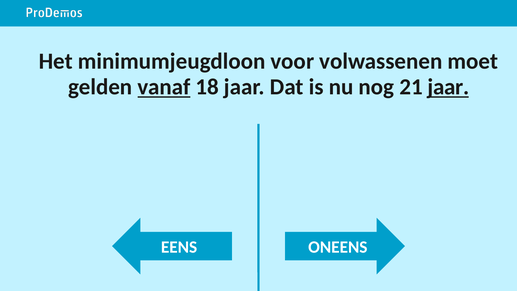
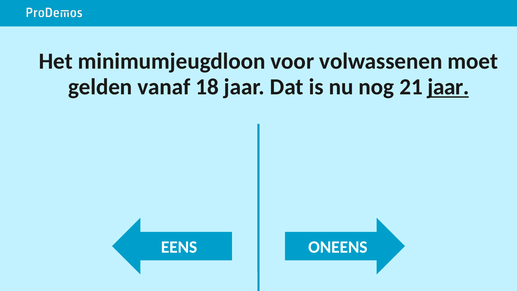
vanaf underline: present -> none
